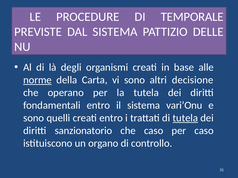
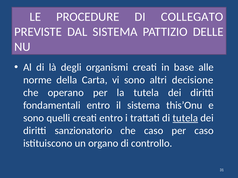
TEMPORALE: TEMPORALE -> COLLEGATO
norme underline: present -> none
vari’Onu: vari’Onu -> this’Onu
